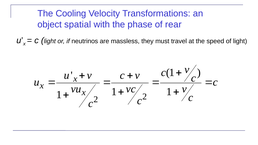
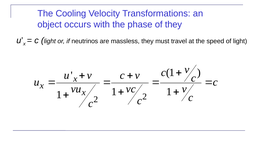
spatial: spatial -> occurs
of rear: rear -> they
